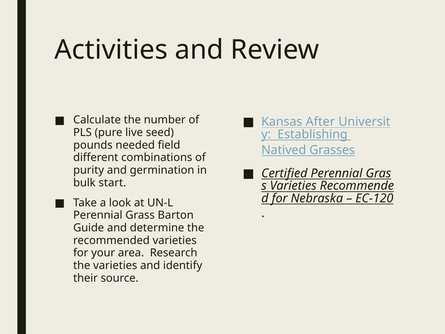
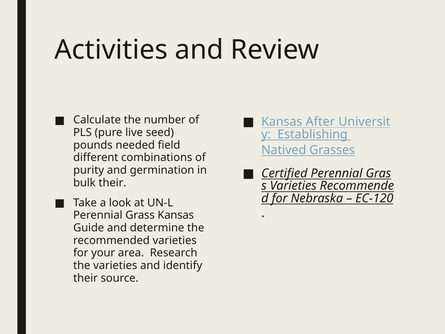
bulk start: start -> their
Grass Barton: Barton -> Kansas
